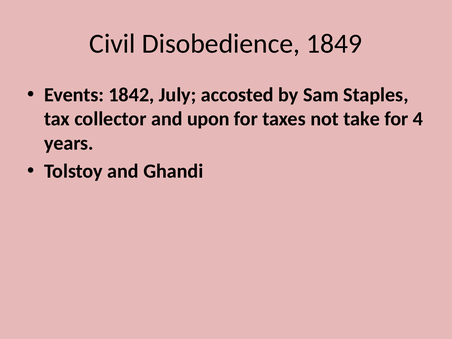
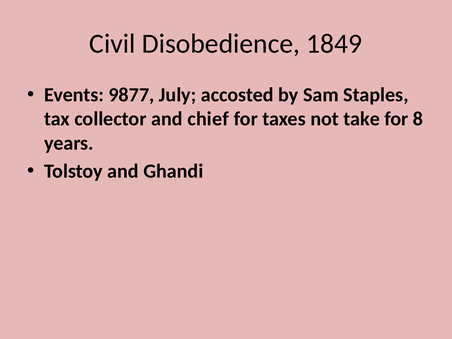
1842: 1842 -> 9877
upon: upon -> chief
4: 4 -> 8
